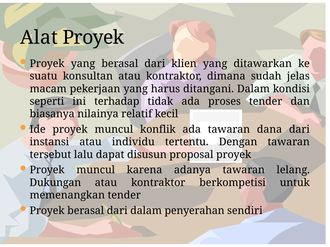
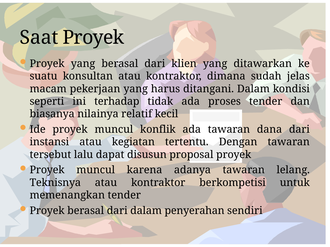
Alat: Alat -> Saat
individu: individu -> kegiatan
Dukungan: Dukungan -> Teknisnya
